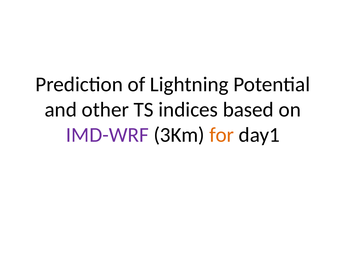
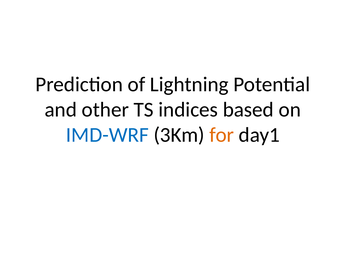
IMD-WRF colour: purple -> blue
